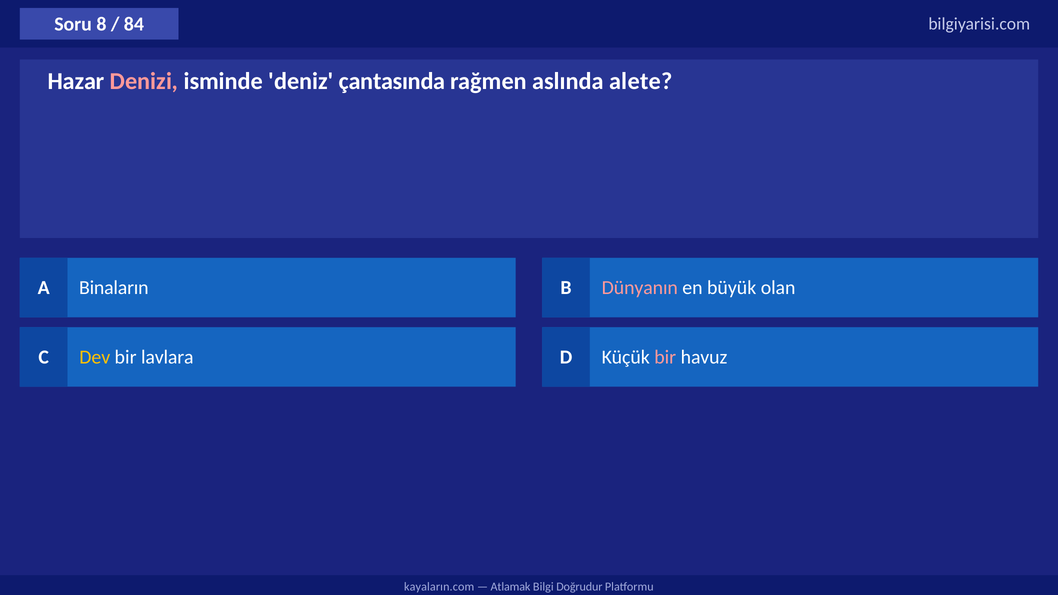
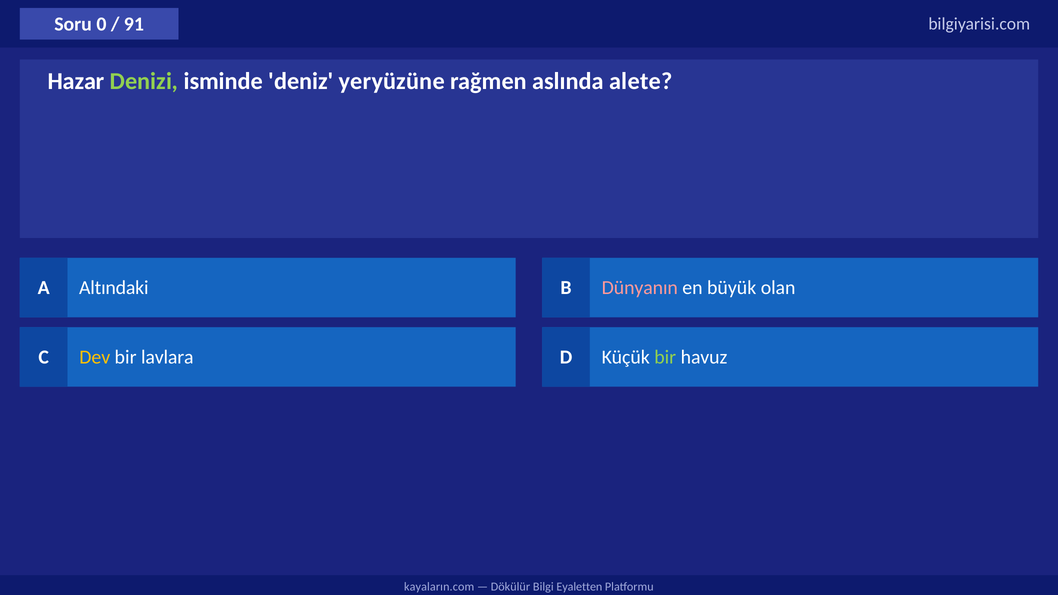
8: 8 -> 0
84: 84 -> 91
Denizi colour: pink -> light green
çantasında: çantasında -> yeryüzüne
Binaların: Binaların -> Altındaki
bir at (665, 357) colour: pink -> light green
Atlamak: Atlamak -> Dökülür
Doğrudur: Doğrudur -> Eyaletten
